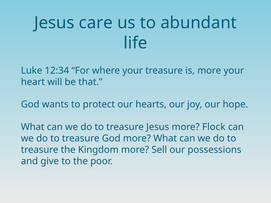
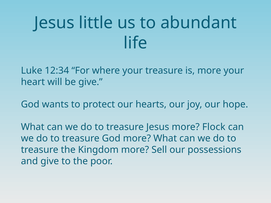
care: care -> little
be that: that -> give
